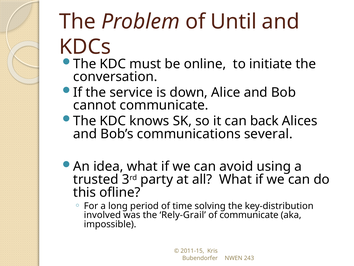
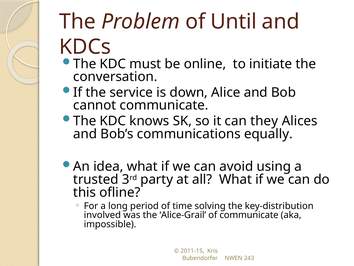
back: back -> they
several: several -> equally
Rely-Grail: Rely-Grail -> Alice-Grail
